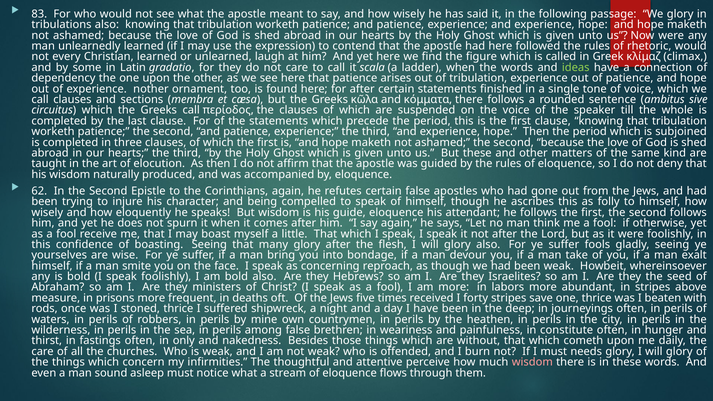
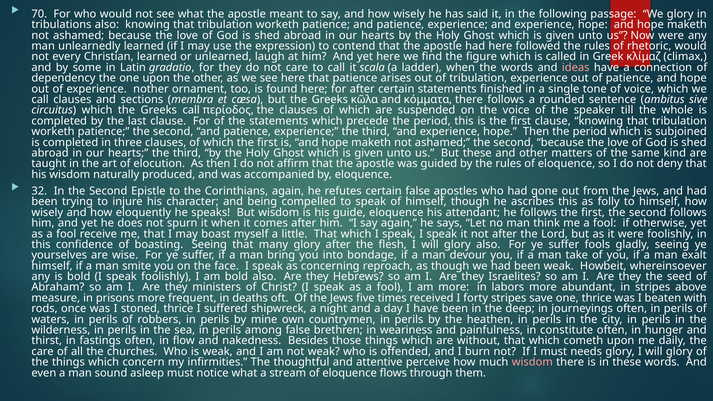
83: 83 -> 70
ideas colour: light green -> pink
62: 62 -> 32
only: only -> flow
